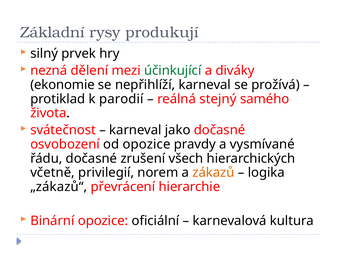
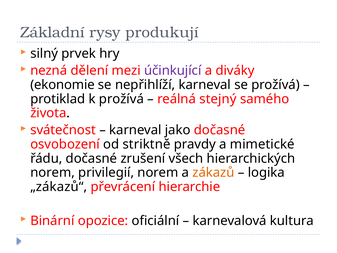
účinkující colour: green -> purple
k parodií: parodií -> prožívá
od opozice: opozice -> striktně
vysmívané: vysmívané -> mimetické
včetně at (53, 172): včetně -> norem
